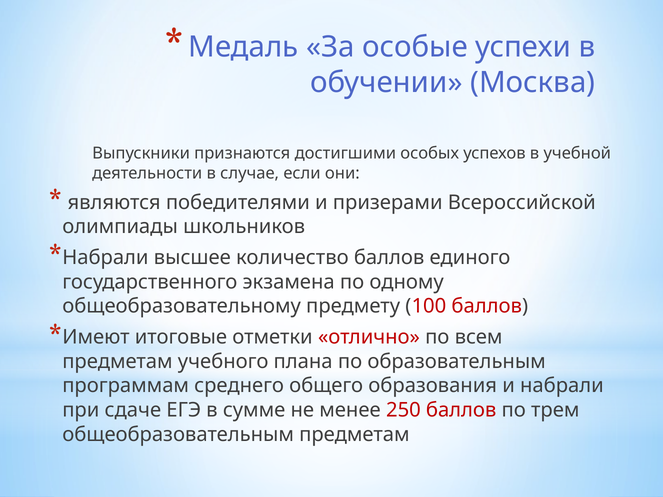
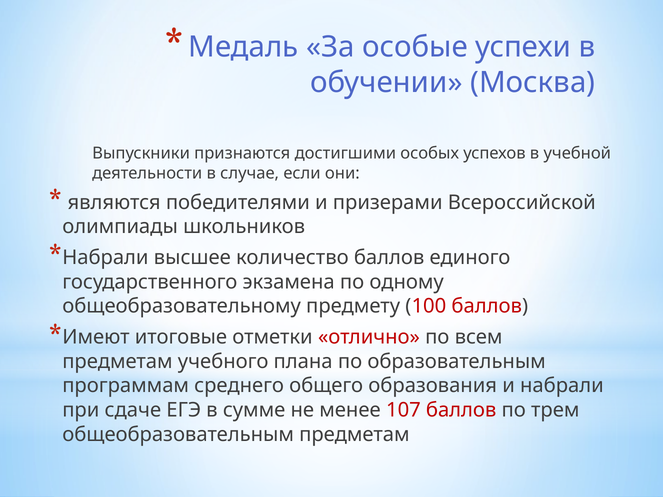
250: 250 -> 107
